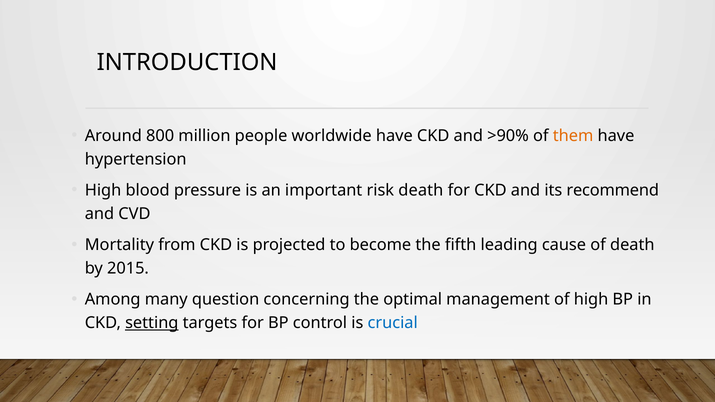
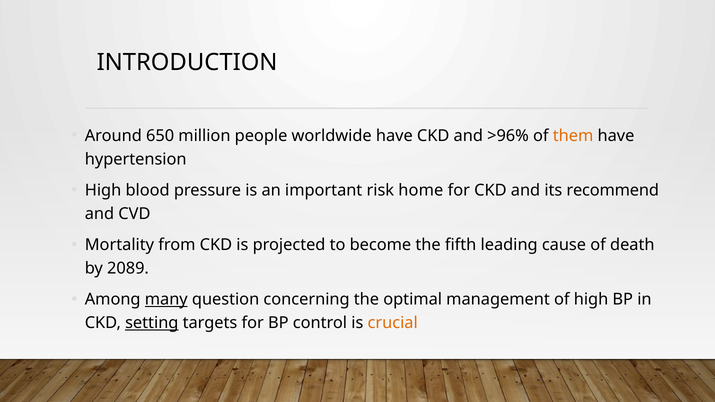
800: 800 -> 650
>90%: >90% -> >96%
risk death: death -> home
2015: 2015 -> 2089
many underline: none -> present
crucial colour: blue -> orange
